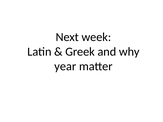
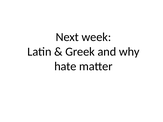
year: year -> hate
